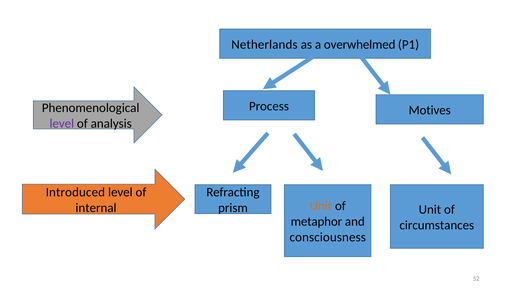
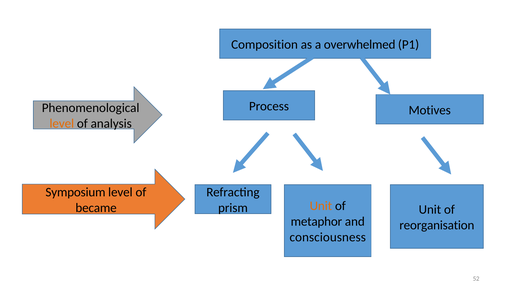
Netherlands: Netherlands -> Composition
level at (62, 124) colour: purple -> orange
Introduced: Introduced -> Symposium
internal: internal -> became
circumstances: circumstances -> reorganisation
